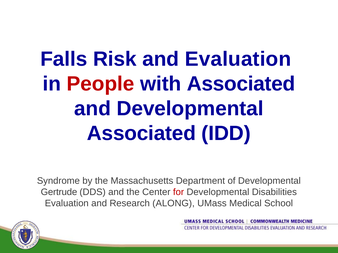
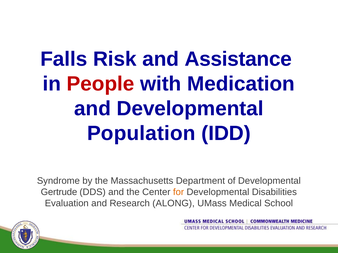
and Evaluation: Evaluation -> Assistance
with Associated: Associated -> Medication
Associated at (141, 134): Associated -> Population
for colour: red -> orange
